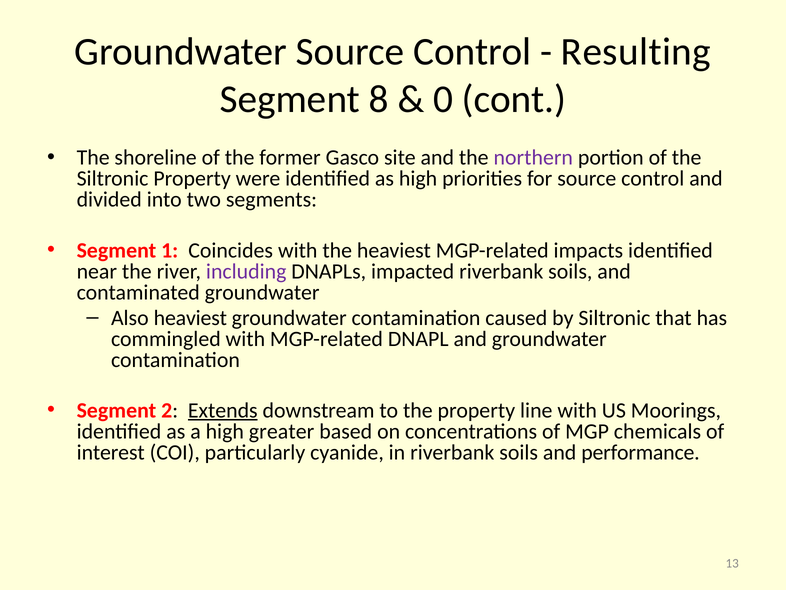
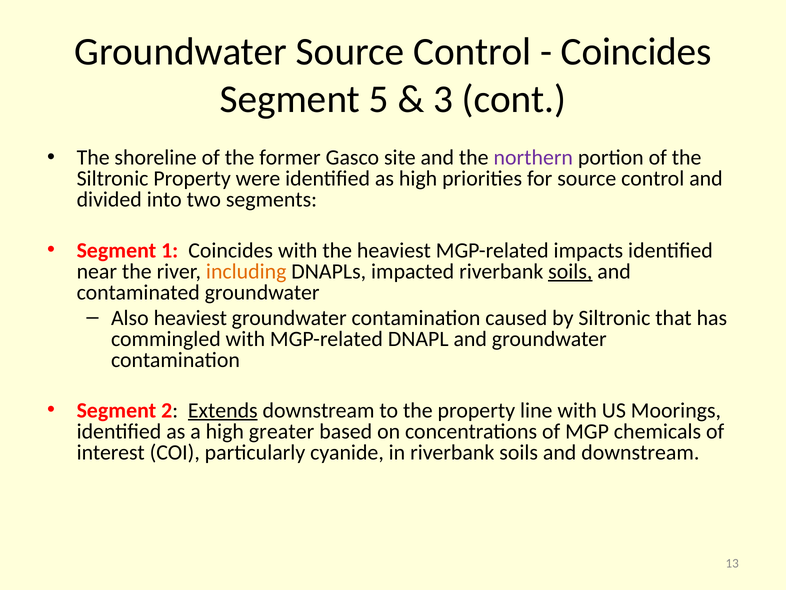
Resulting at (636, 52): Resulting -> Coincides
8: 8 -> 5
0: 0 -> 3
including colour: purple -> orange
soils at (570, 271) underline: none -> present
and performance: performance -> downstream
